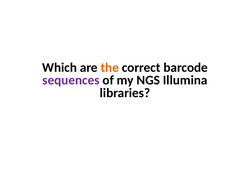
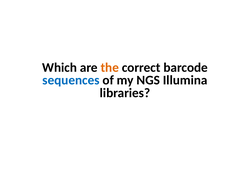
sequences colour: purple -> blue
